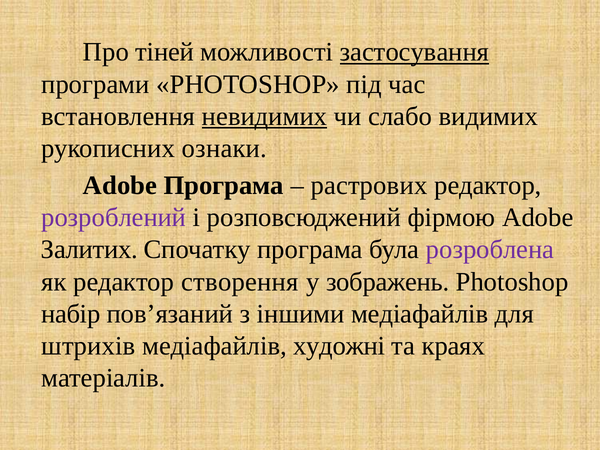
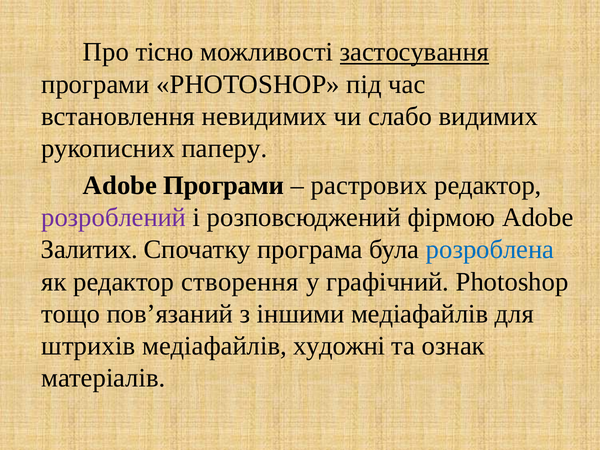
тіней: тіней -> тісно
невидимих underline: present -> none
ознаки: ознаки -> паперу
Adobe Програма: Програма -> Програми
розроблена colour: purple -> blue
зображень: зображень -> графічний
набір: набір -> тощо
краях: краях -> ознак
